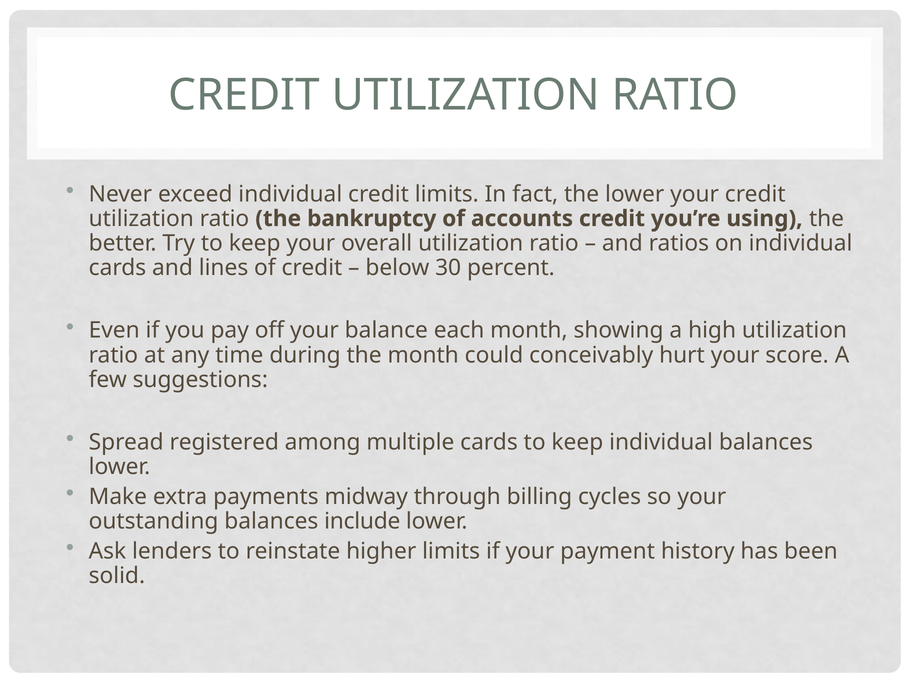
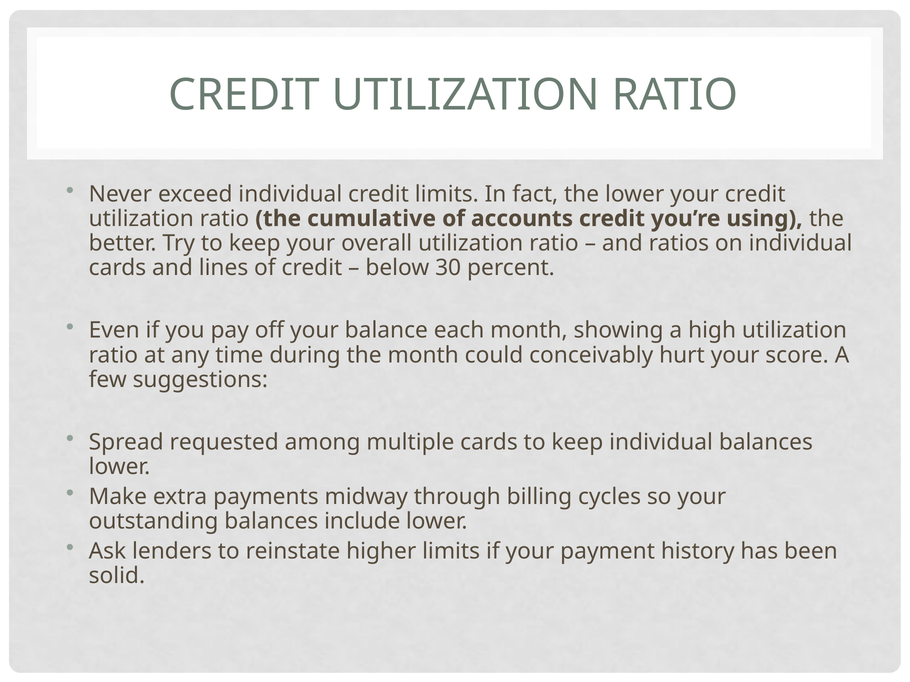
bankruptcy: bankruptcy -> cumulative
registered: registered -> requested
